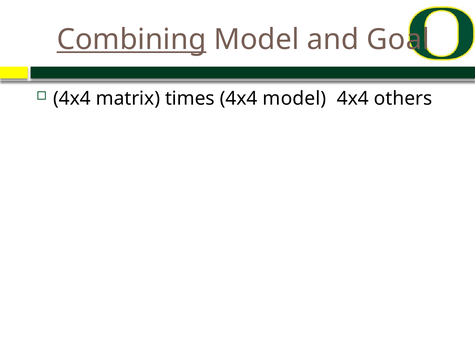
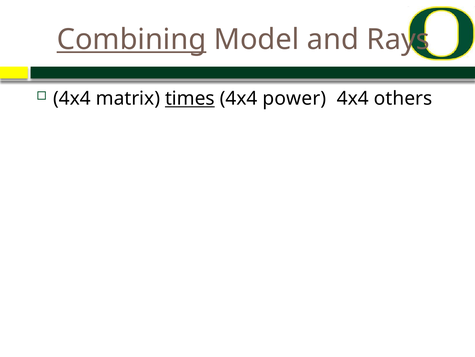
Goal: Goal -> Rays
times underline: none -> present
4x4 model: model -> power
